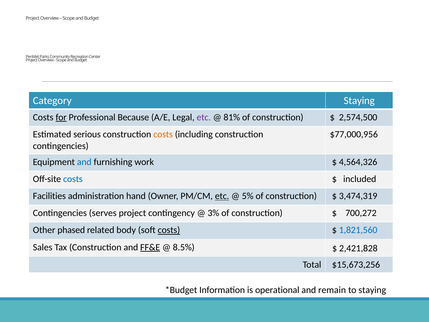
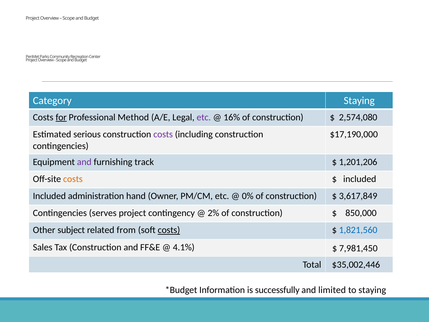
Because: Because -> Method
81%: 81% -> 16%
2,574,500: 2,574,500 -> 2,574,080
costs at (163, 134) colour: orange -> purple
$77,000,956: $77,000,956 -> $17,190,000
and at (84, 162) colour: blue -> purple
work: work -> track
4,564,326: 4,564,326 -> 1,201,206
costs at (73, 179) colour: blue -> orange
Facilities at (49, 196): Facilities -> Included
etc at (222, 196) underline: present -> none
5%: 5% -> 0%
3,474,319: 3,474,319 -> 3,617,849
3%: 3% -> 2%
700,272: 700,272 -> 850,000
phased: phased -> subject
body: body -> from
FF&E underline: present -> none
8.5%: 8.5% -> 4.1%
2,421,828: 2,421,828 -> 7,981,450
$15,673,256: $15,673,256 -> $35,002,446
operational: operational -> successfully
remain: remain -> limited
